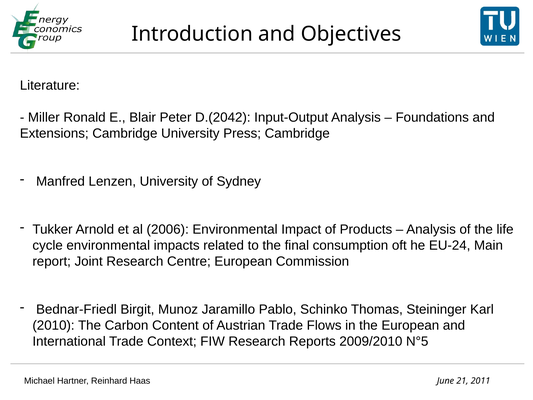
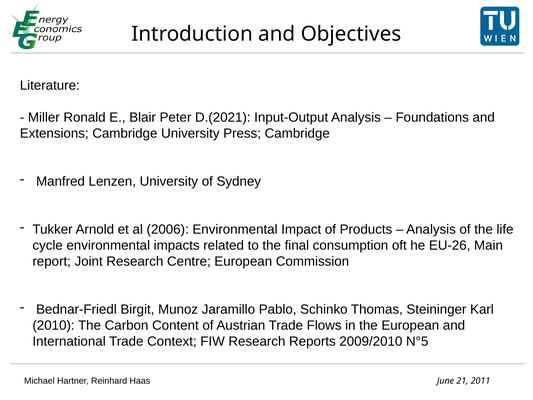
D.(2042: D.(2042 -> D.(2021
EU-24: EU-24 -> EU-26
